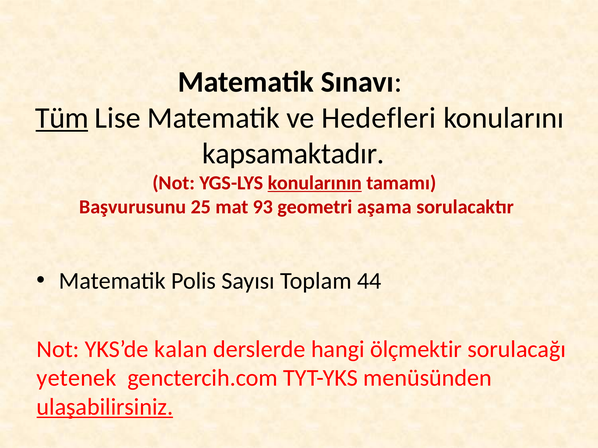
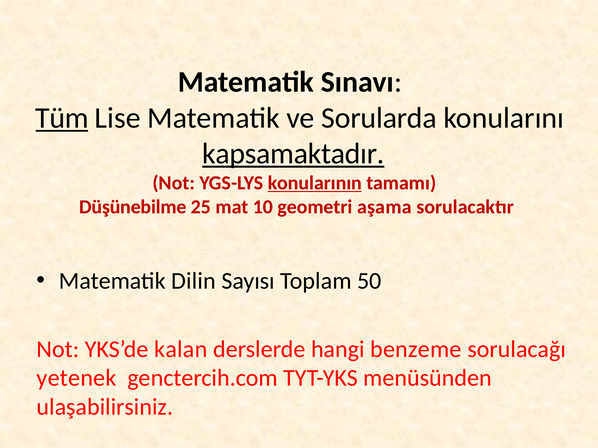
Hedefleri: Hedefleri -> Sorularda
kapsamaktadır underline: none -> present
Başvurusunu: Başvurusunu -> Düşünebilme
93: 93 -> 10
Polis: Polis -> Dilin
44: 44 -> 50
ölçmektir: ölçmektir -> benzeme
ulaşabilirsiniz underline: present -> none
